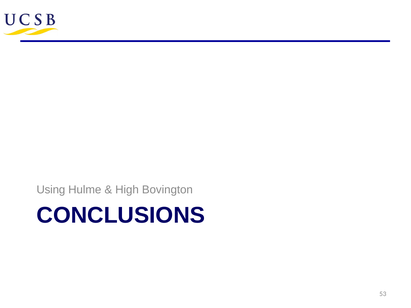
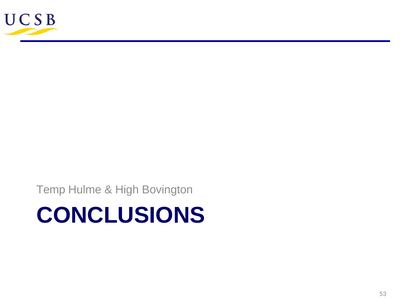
Using: Using -> Temp
